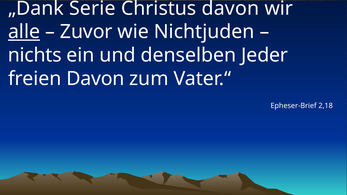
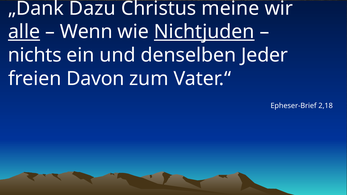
Serie: Serie -> Dazu
Christus davon: davon -> meine
Zuvor: Zuvor -> Wenn
Nichtjuden underline: none -> present
